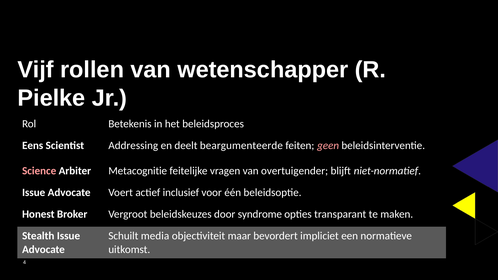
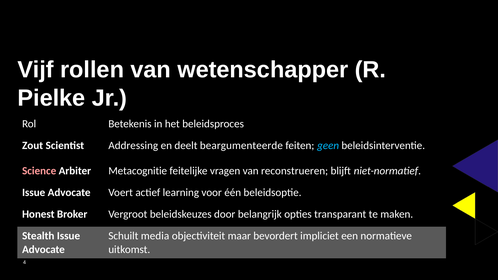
Eens: Eens -> Zout
geen colour: pink -> light blue
overtuigender: overtuigender -> reconstrueren
inclusief: inclusief -> learning
syndrome: syndrome -> belangrijk
